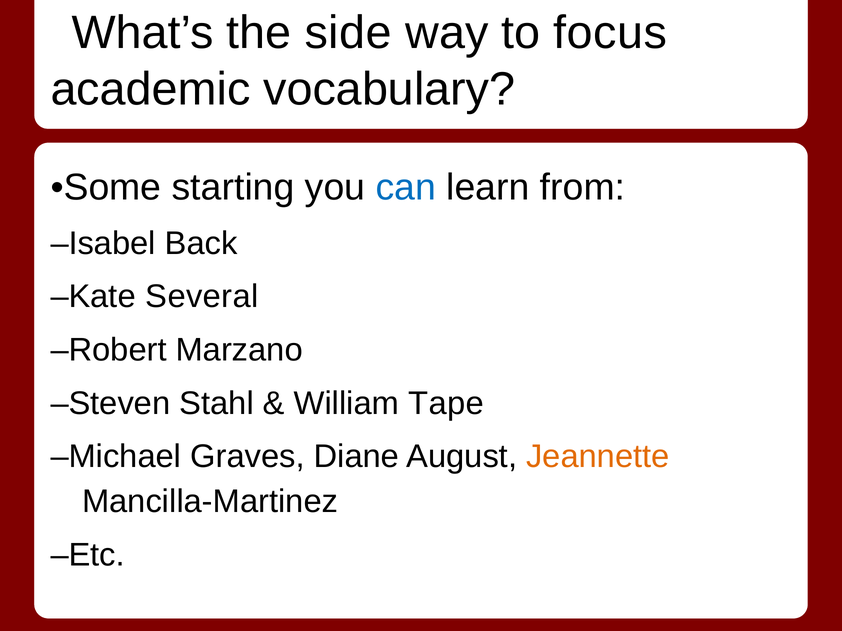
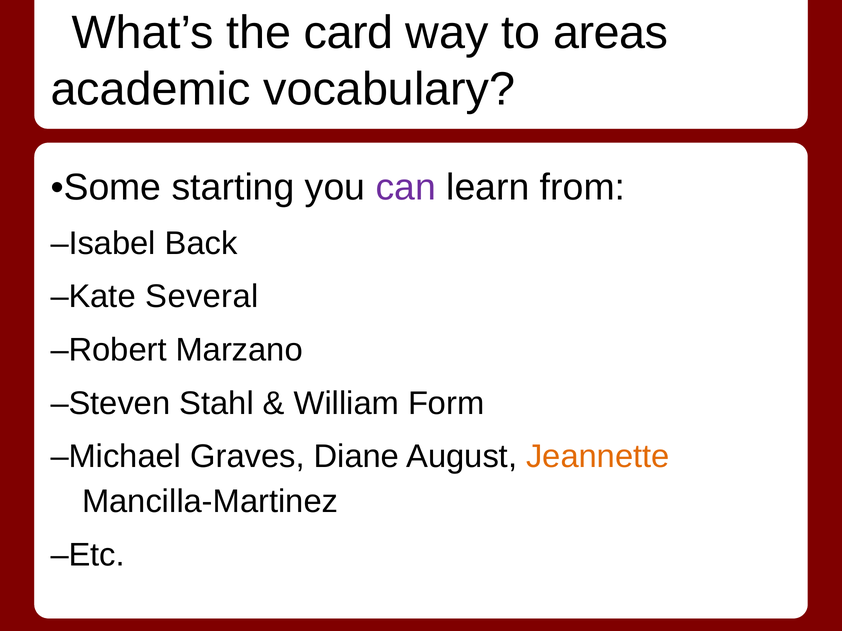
side: side -> card
focus: focus -> areas
can colour: blue -> purple
Tape: Tape -> Form
